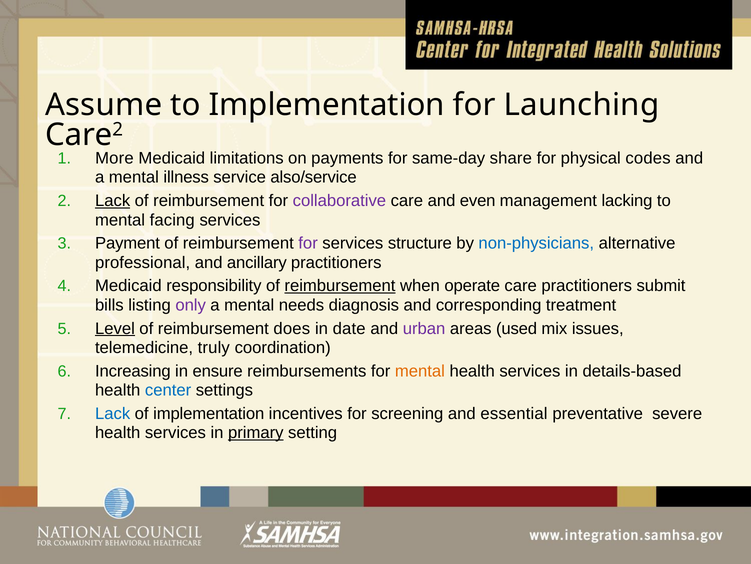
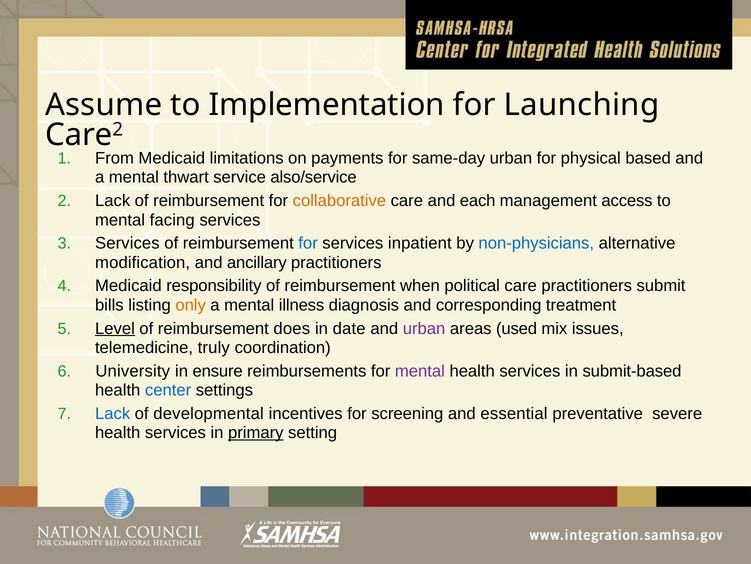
More: More -> From
same-day share: share -> urban
codes: codes -> based
illness: illness -> thwart
Lack at (113, 201) underline: present -> none
collaborative colour: purple -> orange
even: even -> each
lacking: lacking -> access
Payment at (128, 243): Payment -> Services
for at (308, 243) colour: purple -> blue
structure: structure -> inpatient
professional: professional -> modification
reimbursement at (340, 286) underline: present -> none
operate: operate -> political
only colour: purple -> orange
needs: needs -> illness
Increasing: Increasing -> University
mental at (420, 371) colour: orange -> purple
details-based: details-based -> submit-based
of implementation: implementation -> developmental
